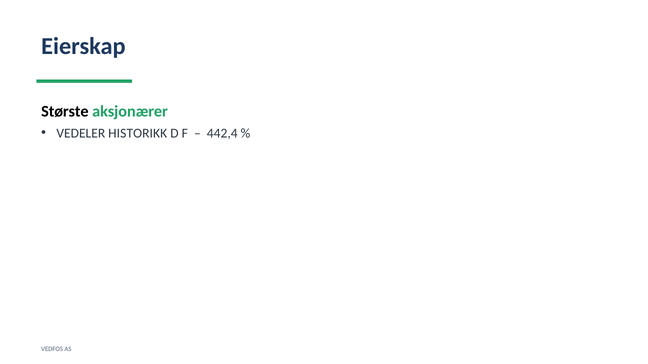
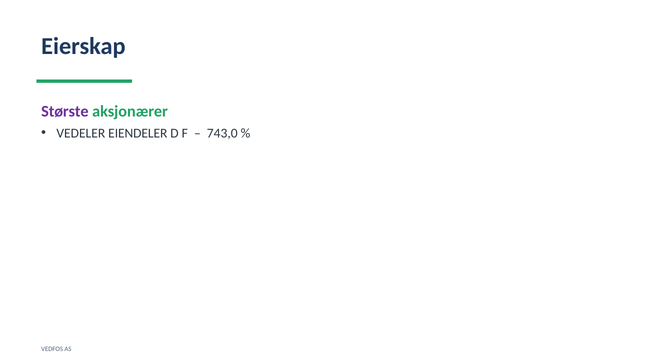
Største colour: black -> purple
HISTORIKK: HISTORIKK -> EIENDELER
442,4: 442,4 -> 743,0
